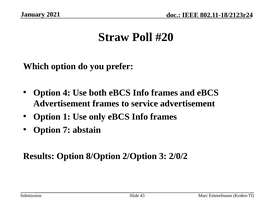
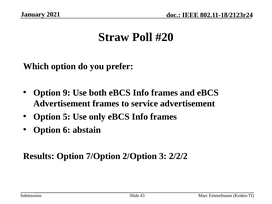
4: 4 -> 9
1: 1 -> 5
7: 7 -> 6
8/Option: 8/Option -> 7/Option
2/0/2: 2/0/2 -> 2/2/2
